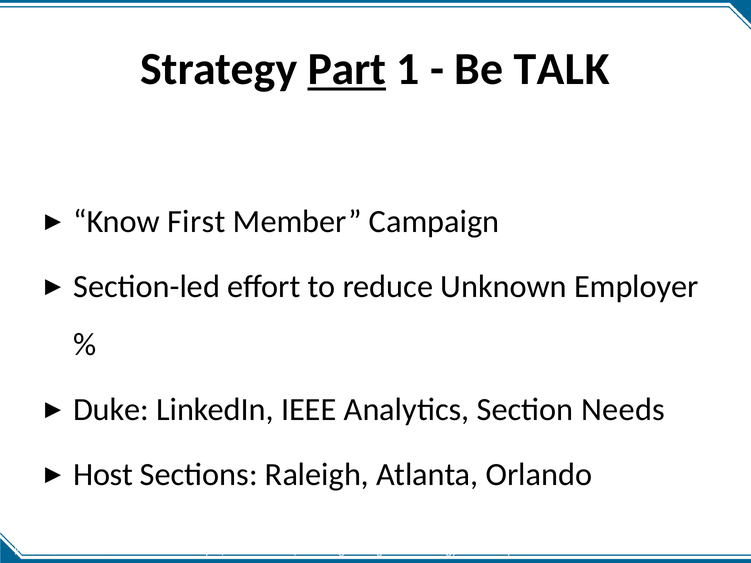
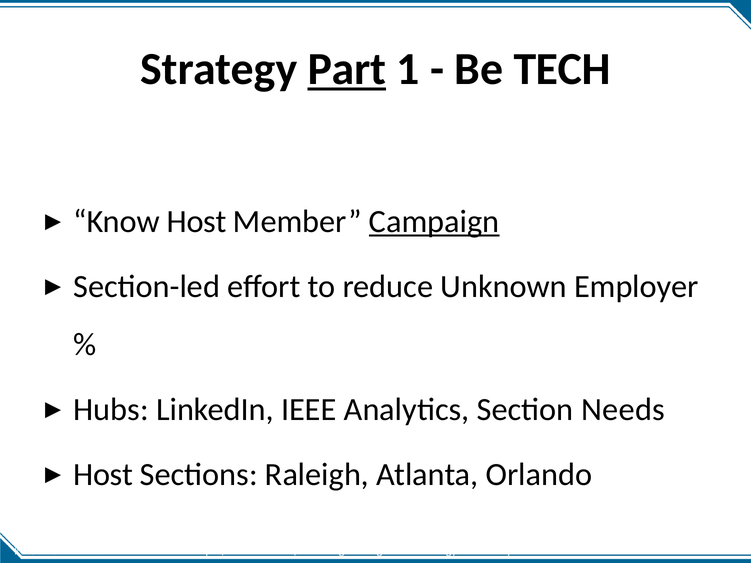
TALK: TALK -> TECH
Know First: First -> Host
Campaign underline: none -> present
Duke: Duke -> Hubs
